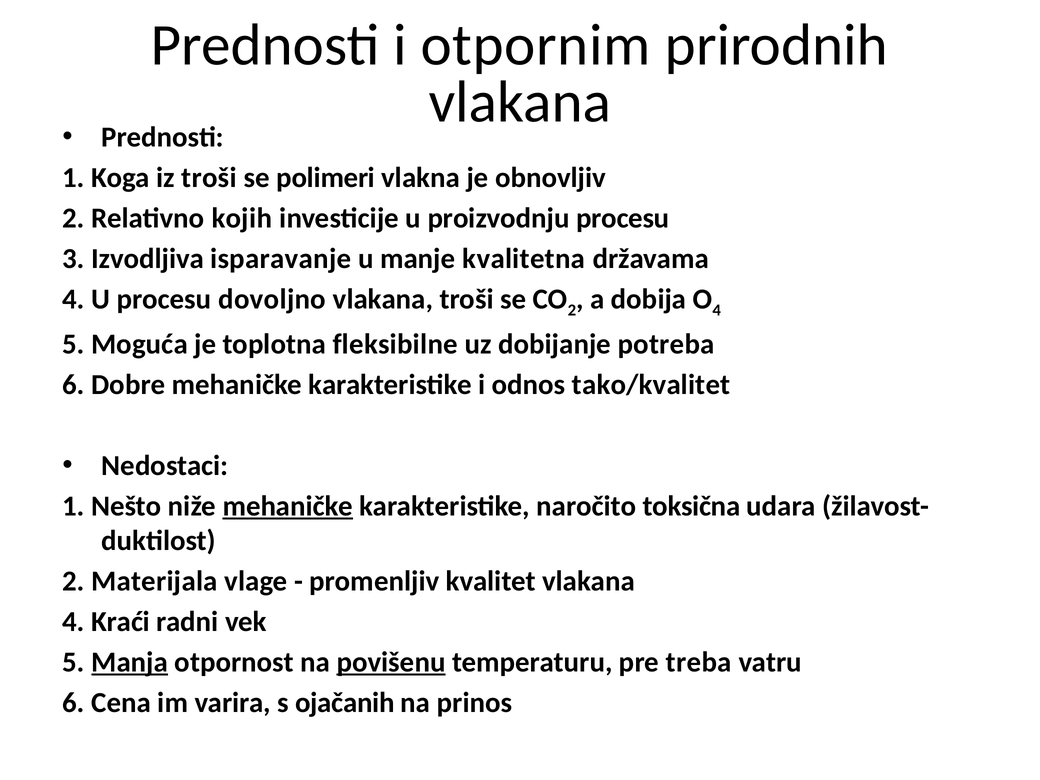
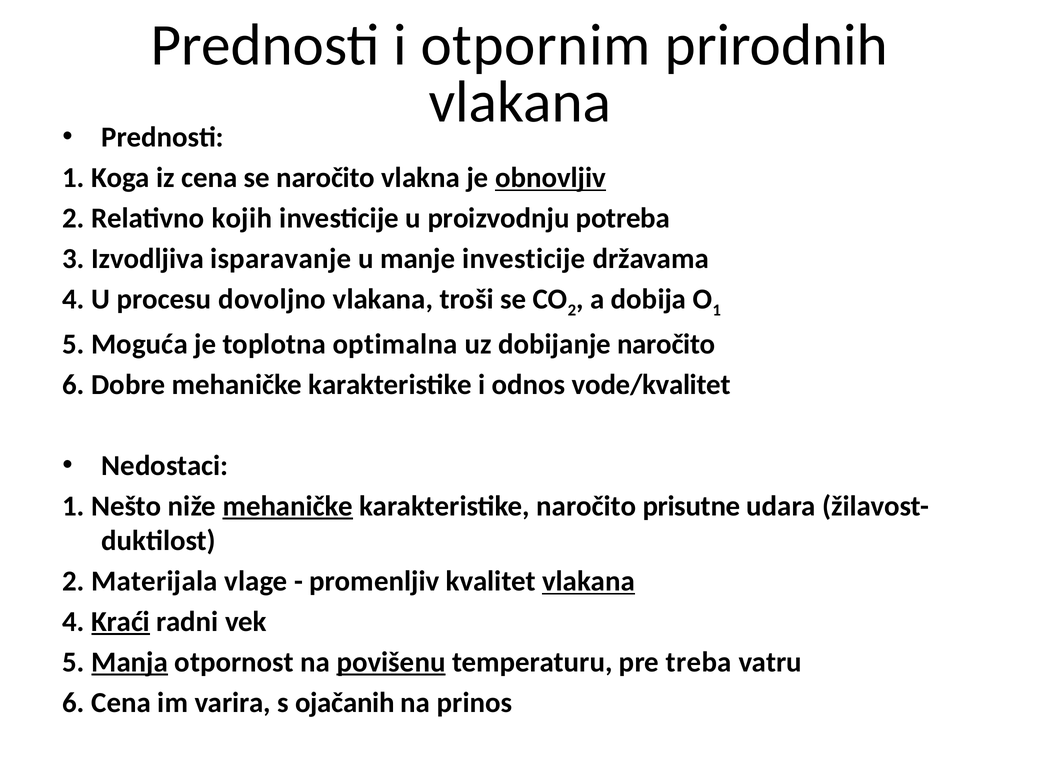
iz troši: troši -> cena
se polimeri: polimeri -> naročito
obnovljiv underline: none -> present
proizvodnju procesu: procesu -> potreba
manje kvalitetna: kvalitetna -> investicije
4 at (717, 310): 4 -> 1
fleksibilne: fleksibilne -> optimalna
dobijanje potreba: potreba -> naročito
tako/kvalitet: tako/kvalitet -> vode/kvalitet
toksična: toksična -> prisutne
vlakana at (588, 581) underline: none -> present
Kraći underline: none -> present
